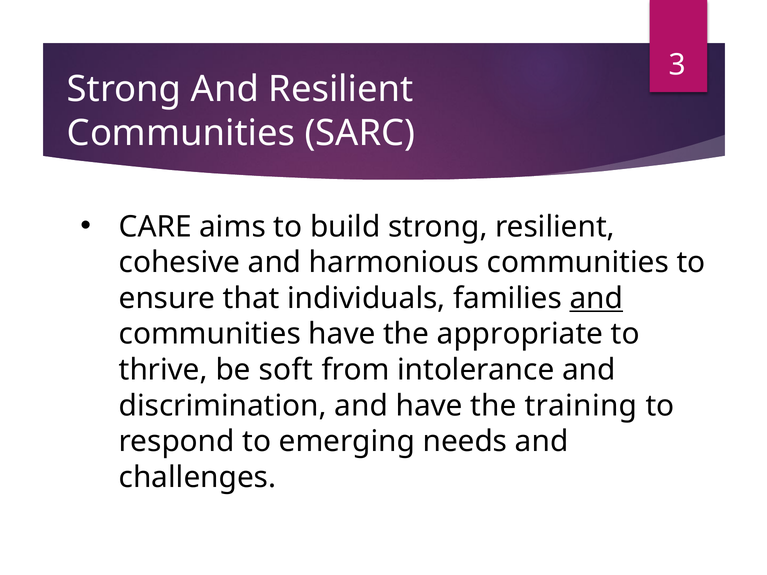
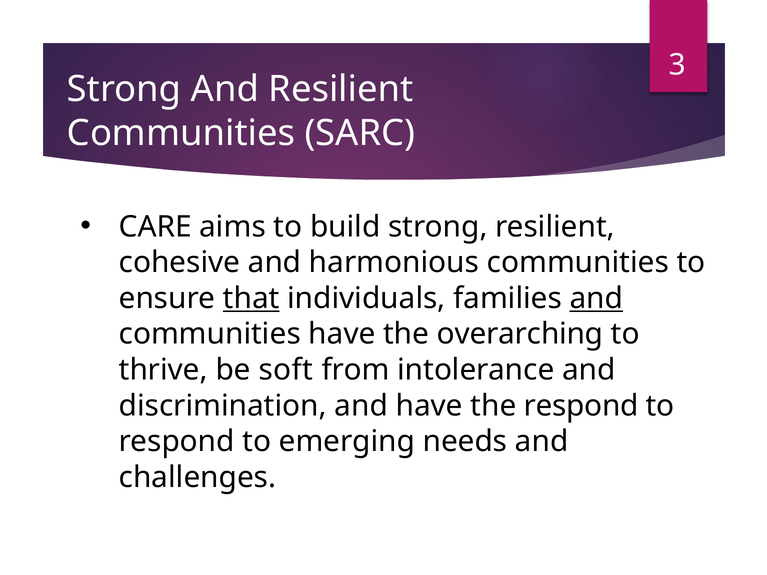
that underline: none -> present
appropriate: appropriate -> overarching
the training: training -> respond
